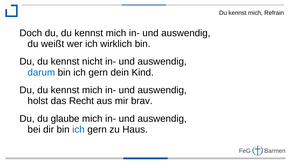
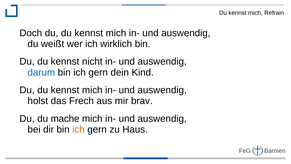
Recht: Recht -> Frech
glaube: glaube -> mache
ich at (78, 129) colour: blue -> orange
